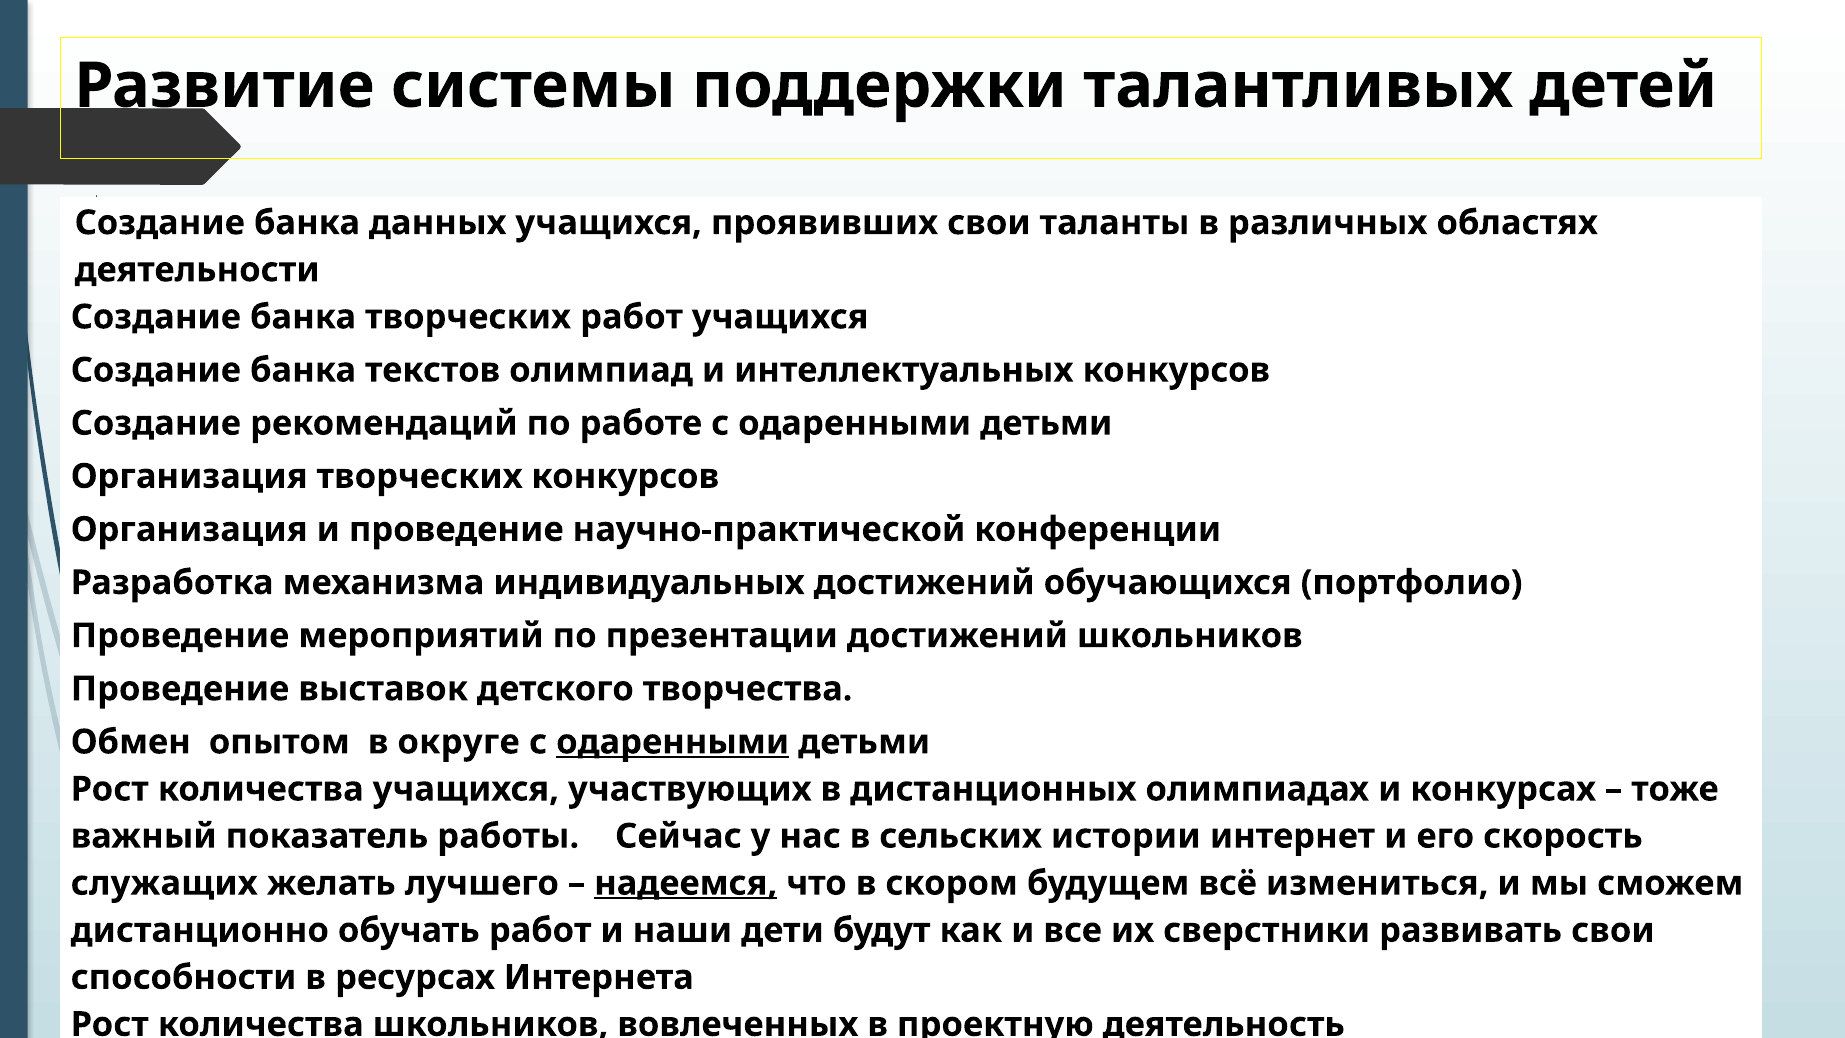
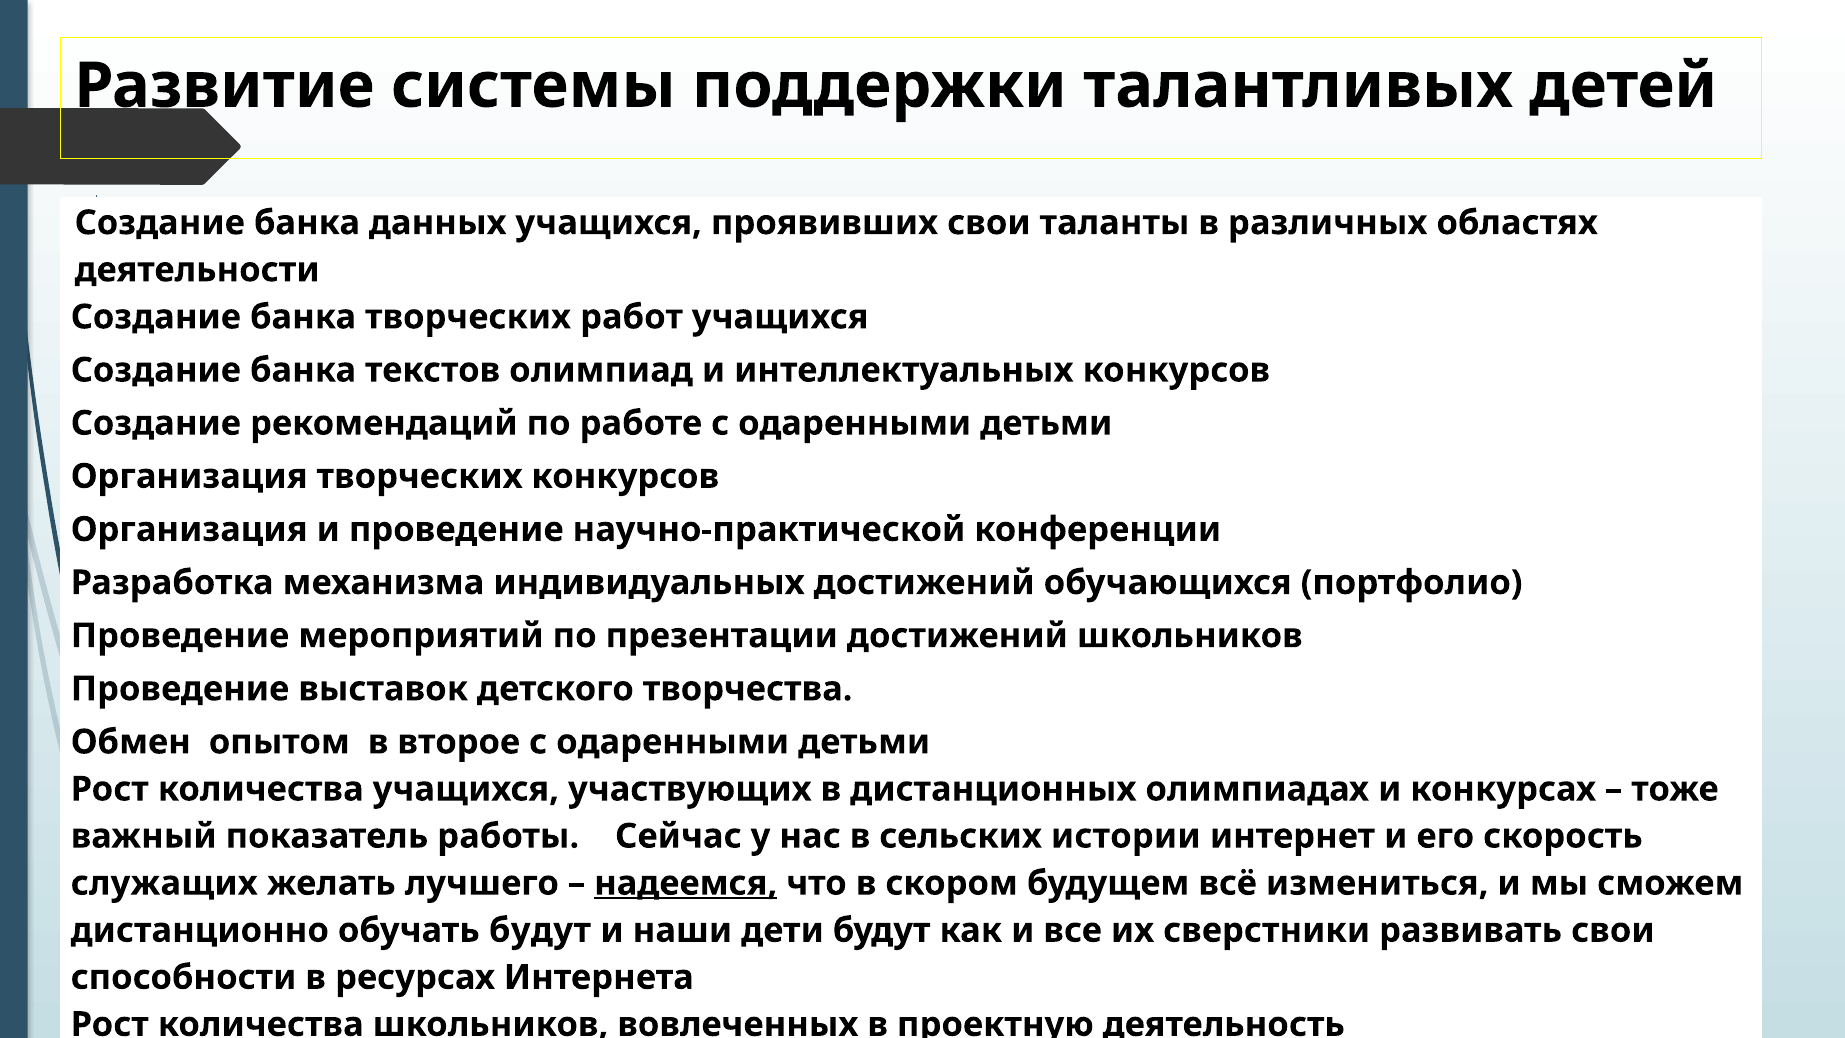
округе: округе -> второе
одаренными at (673, 742) underline: present -> none
обучать работ: работ -> будут
